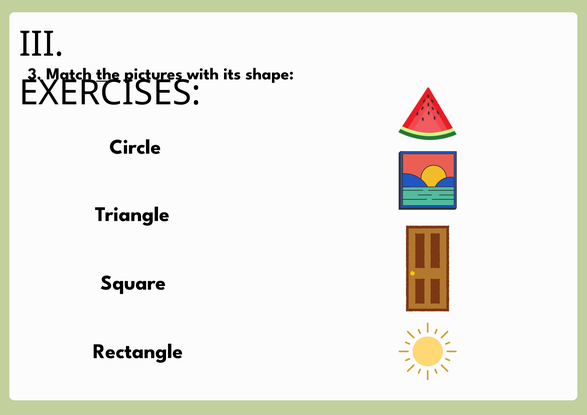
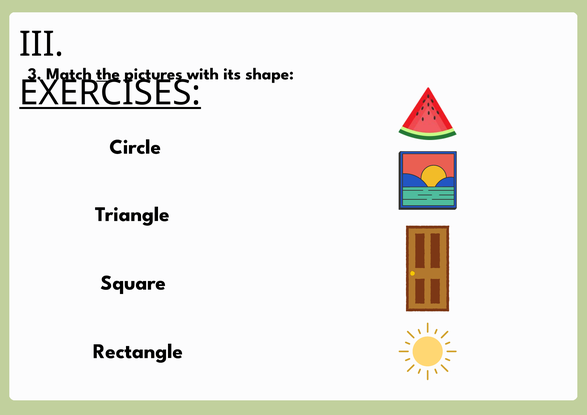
EXERCISES underline: none -> present
